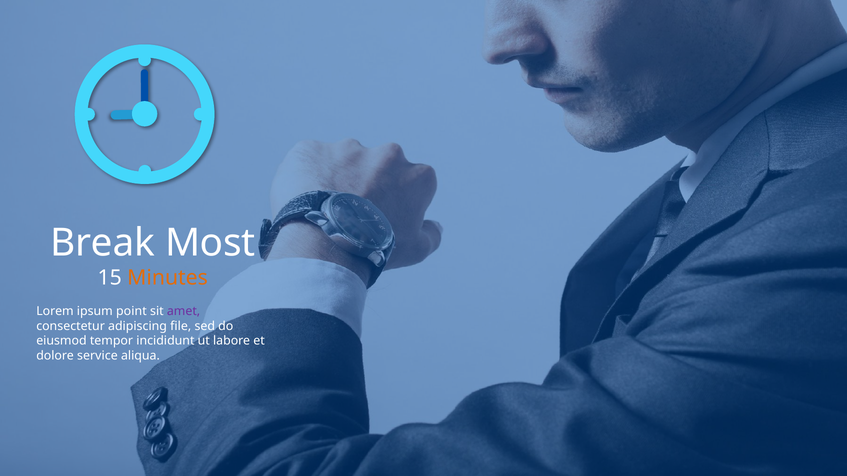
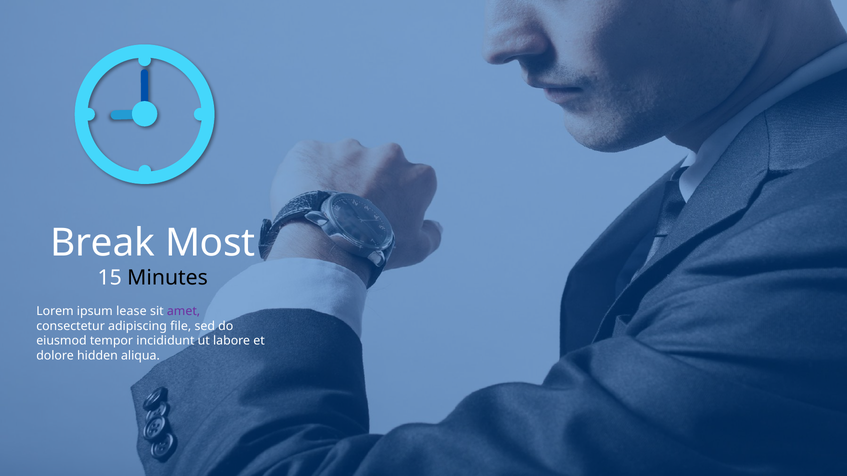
Minutes colour: orange -> black
point: point -> lease
service: service -> hidden
